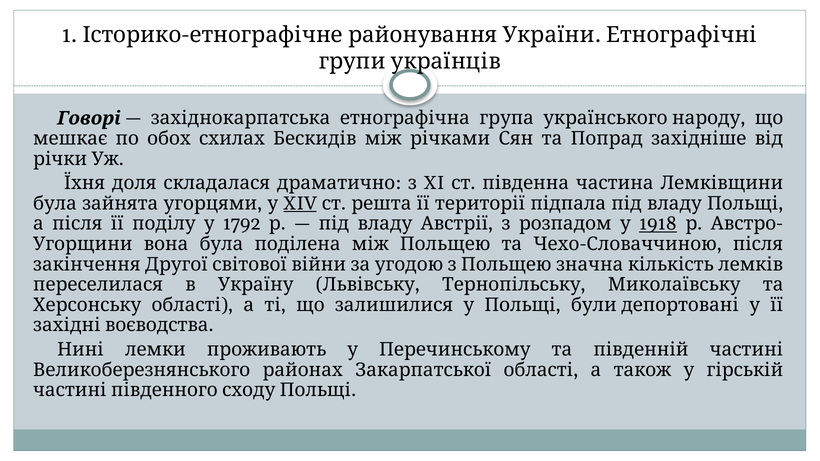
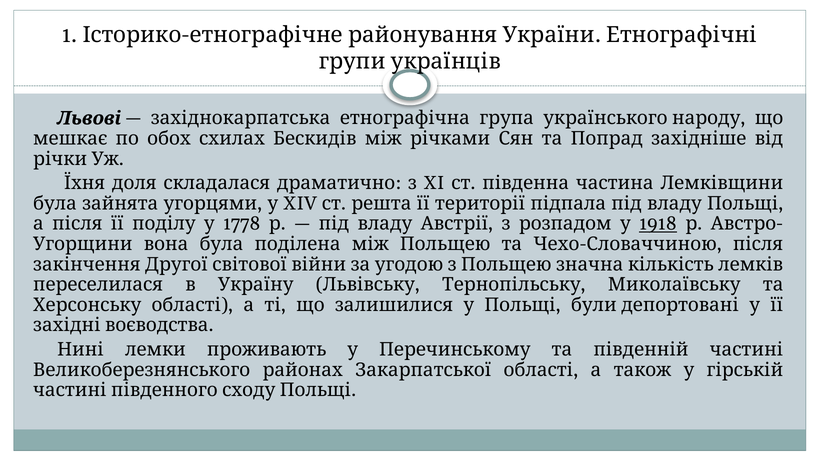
Говорі: Говорі -> Львові
XIV underline: present -> none
1792: 1792 -> 1778
